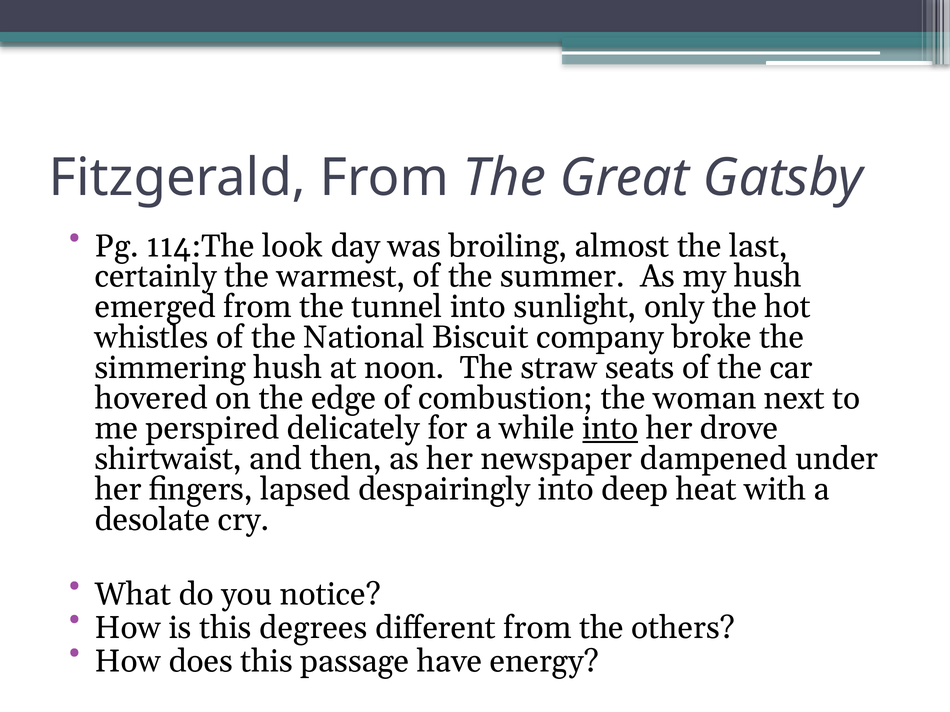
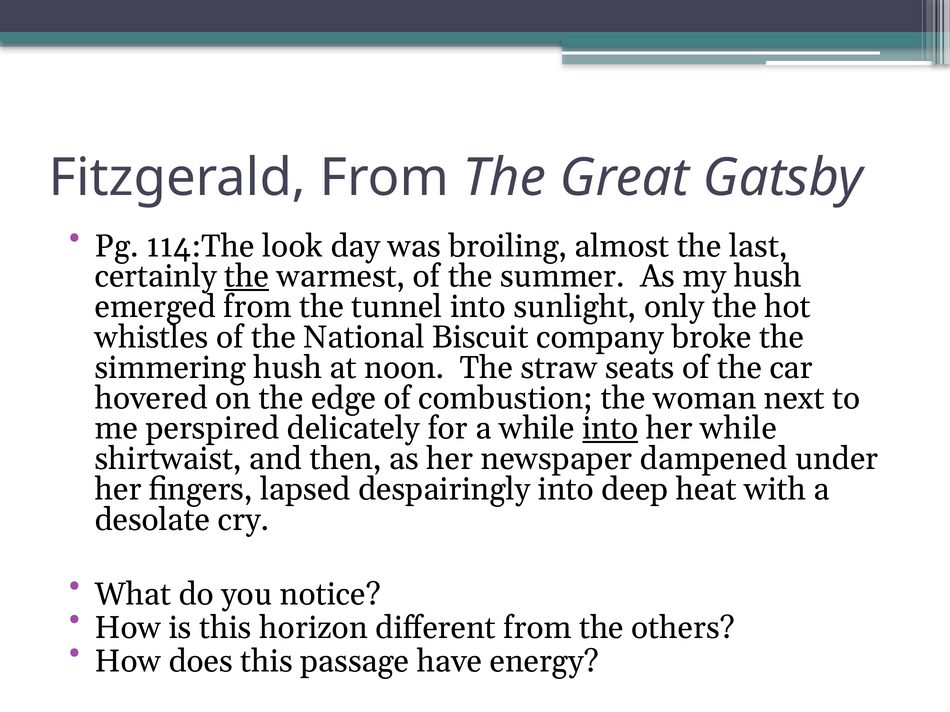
the at (247, 277) underline: none -> present
her drove: drove -> while
degrees: degrees -> horizon
